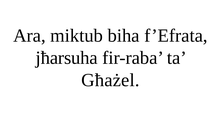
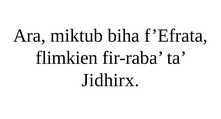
jħarsuha: jħarsuha -> flimkien
Għażel: Għażel -> Jidhirx
